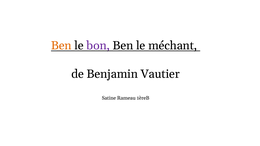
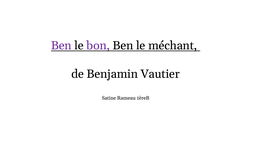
Ben at (61, 46) colour: orange -> purple
